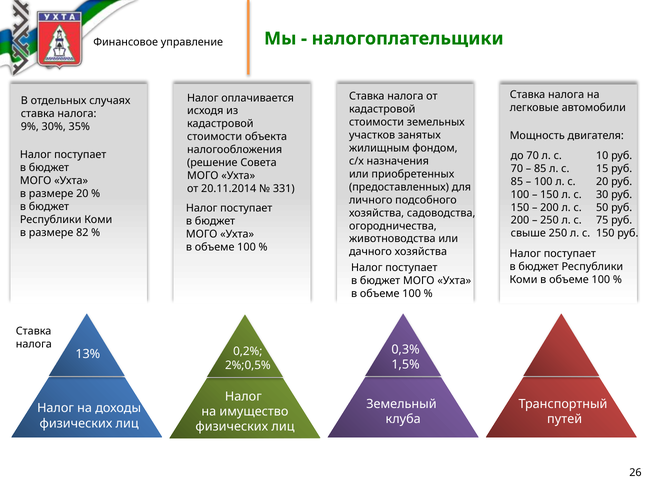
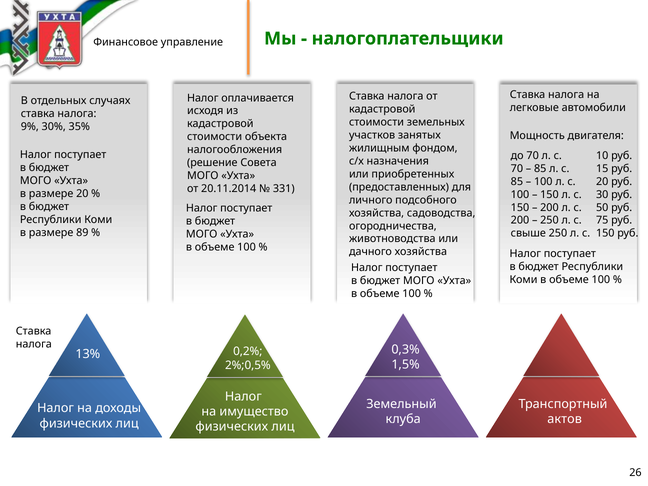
82: 82 -> 89
путей: путей -> актов
